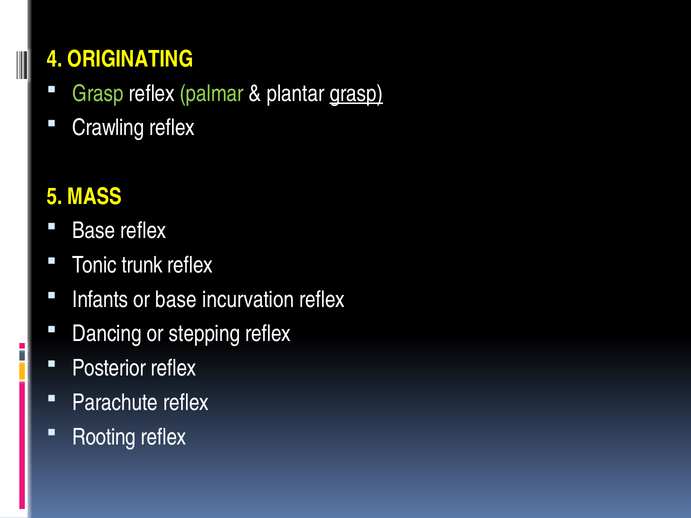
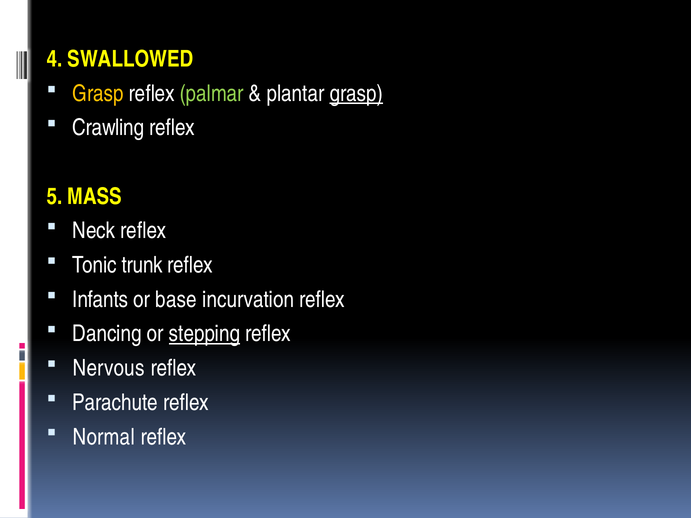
ORIGINATING: ORIGINATING -> SWALLOWED
Grasp at (98, 94) colour: light green -> yellow
Base at (94, 231): Base -> Neck
stepping underline: none -> present
Posterior: Posterior -> Nervous
Rooting: Rooting -> Normal
